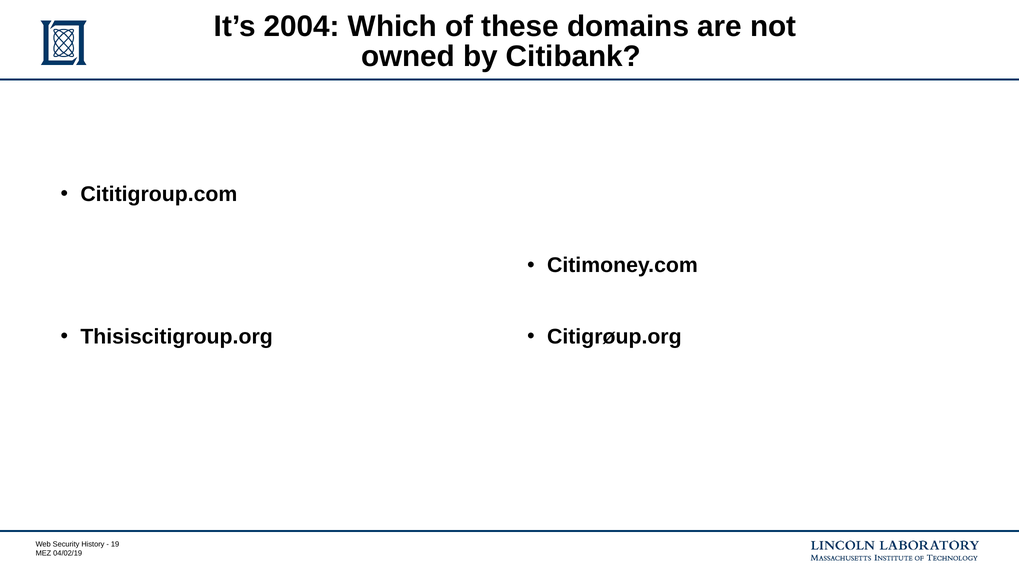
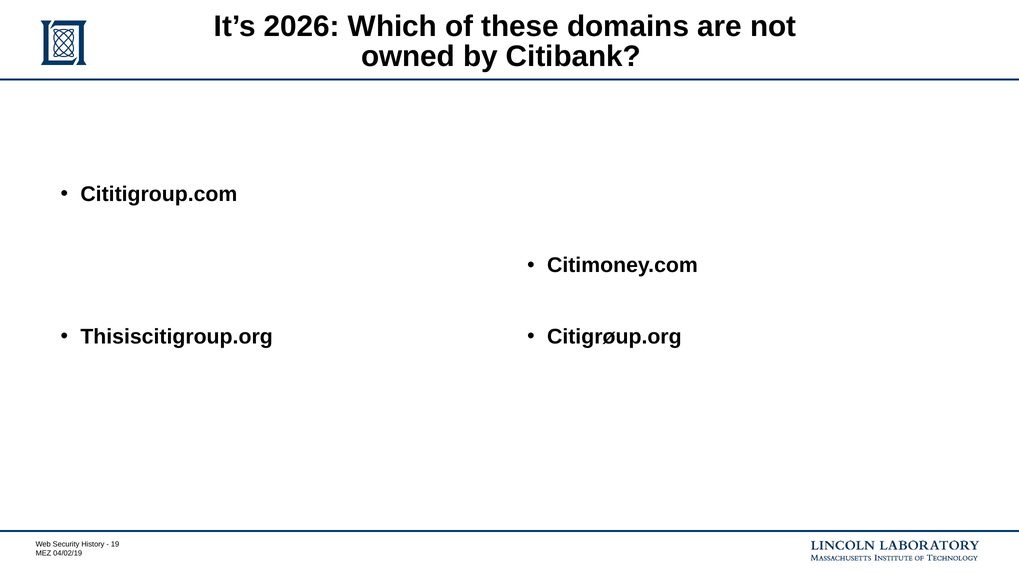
2004: 2004 -> 2026
